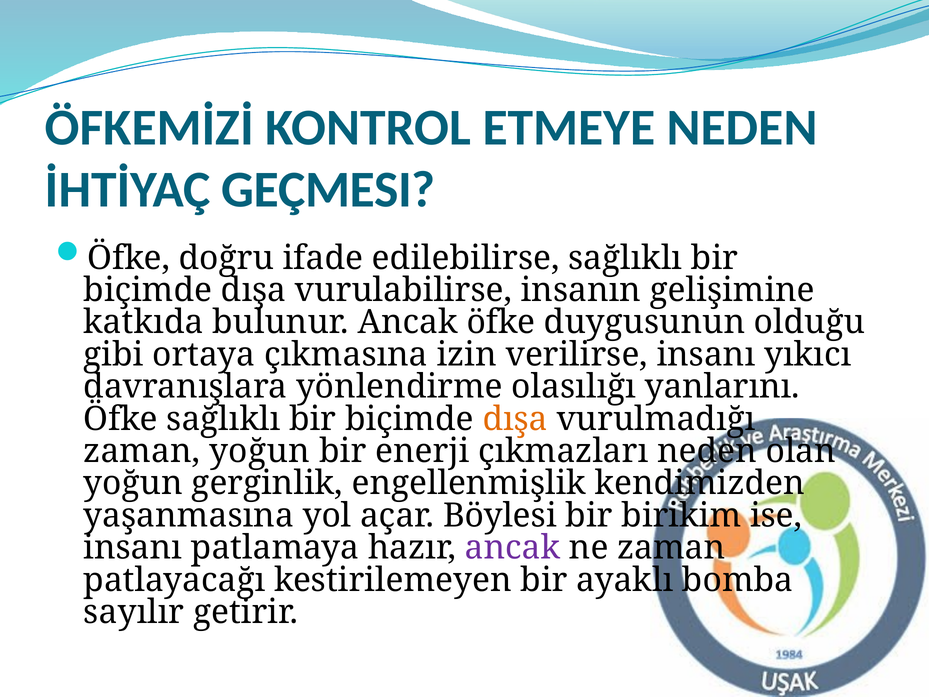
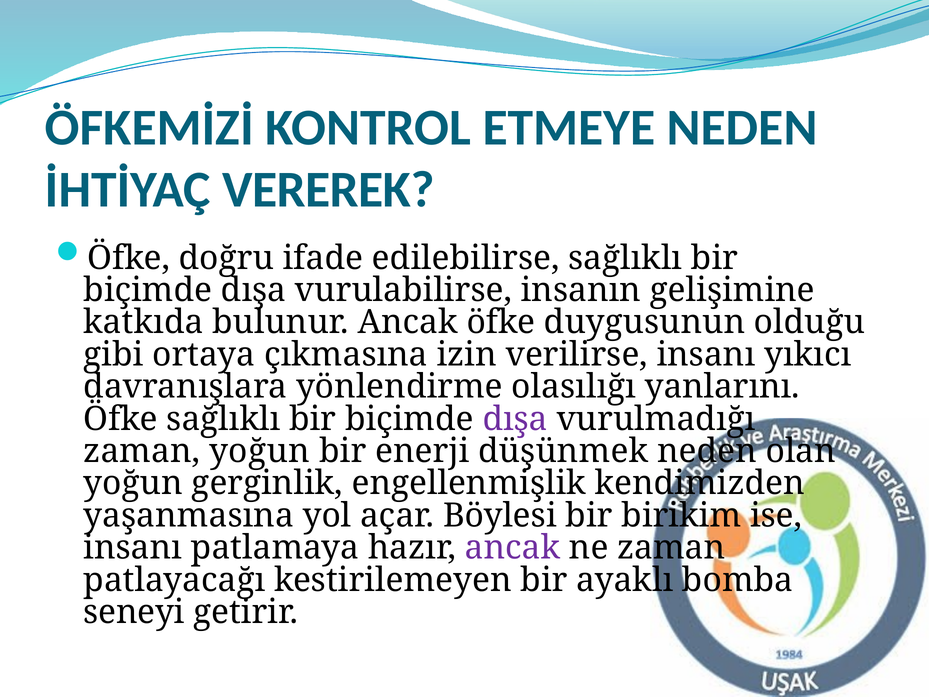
GEÇMESI: GEÇMESI -> VEREREK
dışa at (515, 419) colour: orange -> purple
çıkmazları: çıkmazları -> düşünmek
sayılır: sayılır -> seneyi
